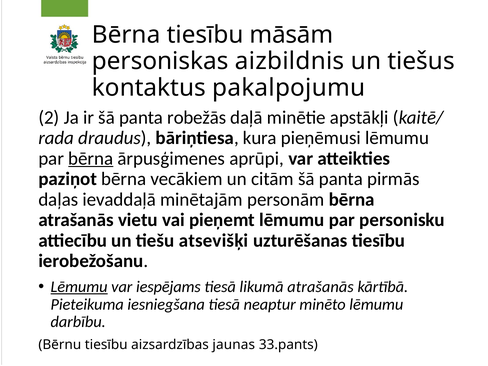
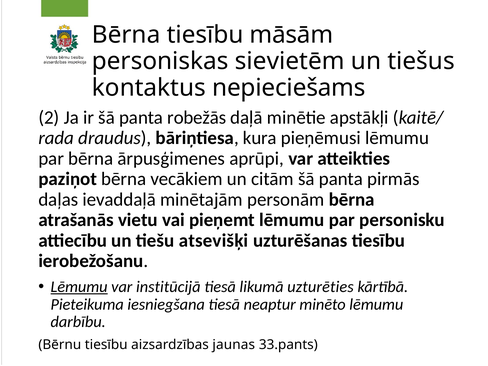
aizbildnis: aizbildnis -> sievietēm
pakalpojumu: pakalpojumu -> nepieciešams
bērna at (91, 158) underline: present -> none
iespējams: iespējams -> institūcijā
likumā atrašanās: atrašanās -> uzturēties
